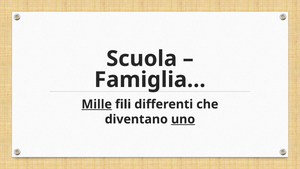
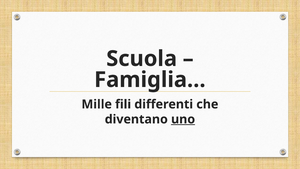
Mille underline: present -> none
